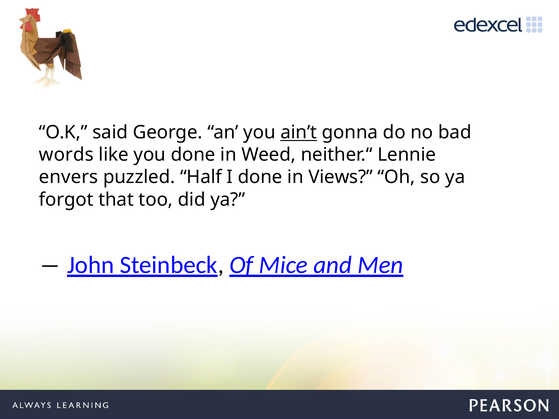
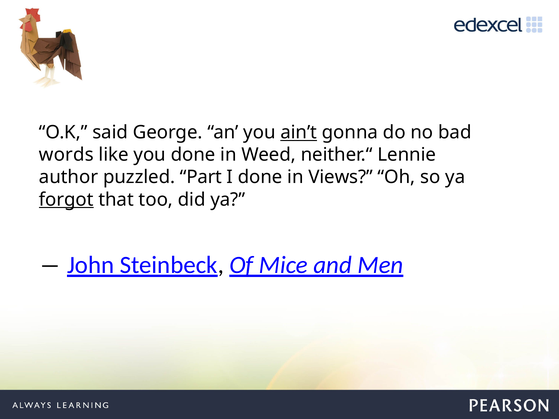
envers: envers -> author
Half: Half -> Part
forgot underline: none -> present
